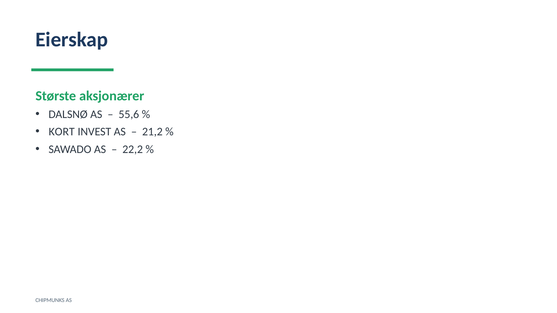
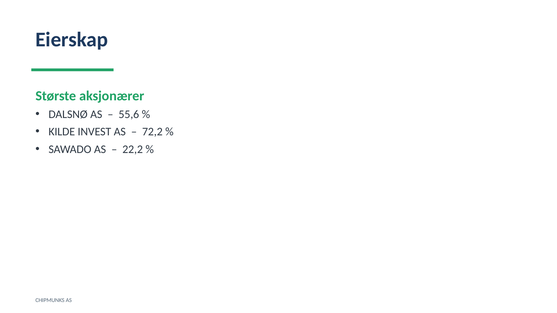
KORT: KORT -> KILDE
21,2: 21,2 -> 72,2
